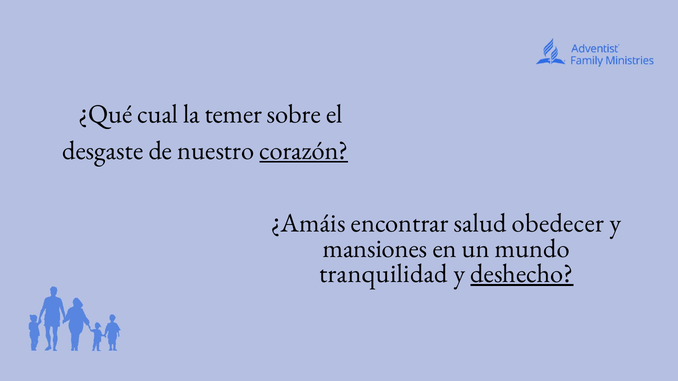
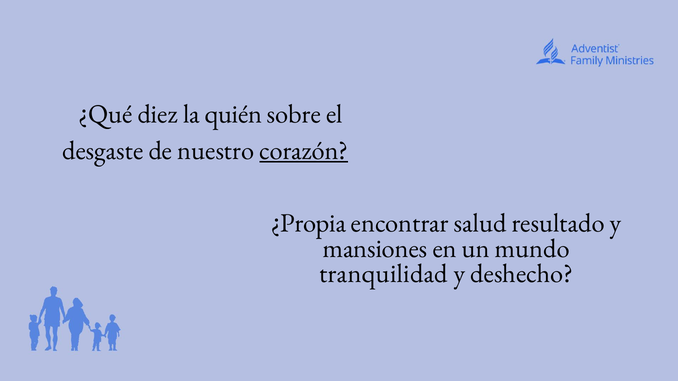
cual: cual -> diez
temer: temer -> quién
¿Amáis: ¿Amáis -> ¿Propia
obedecer: obedecer -> resultado
deshecho underline: present -> none
